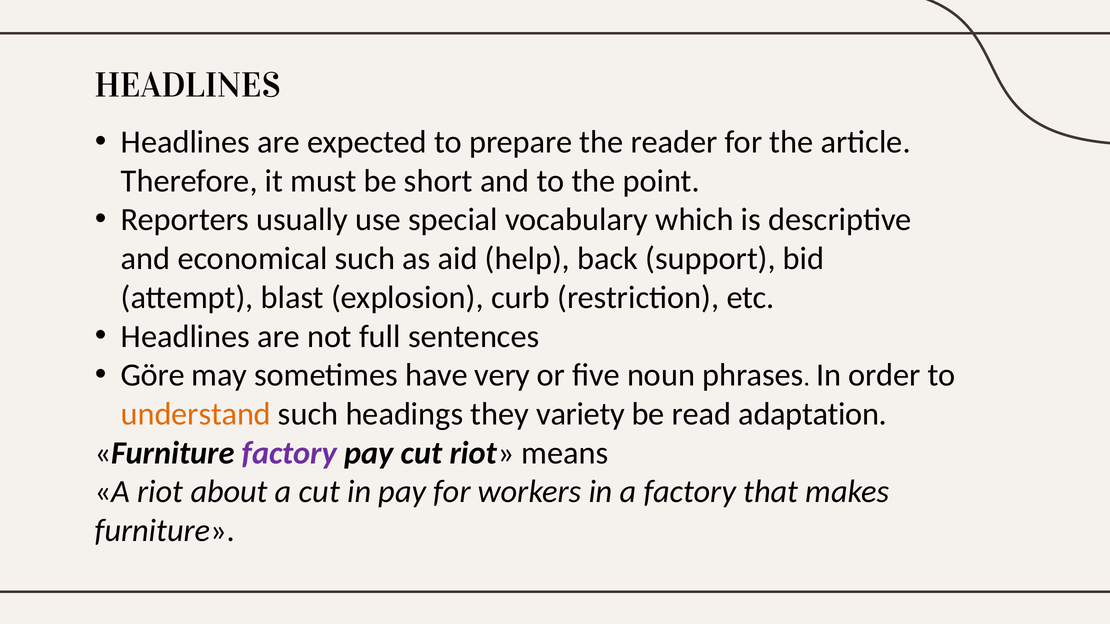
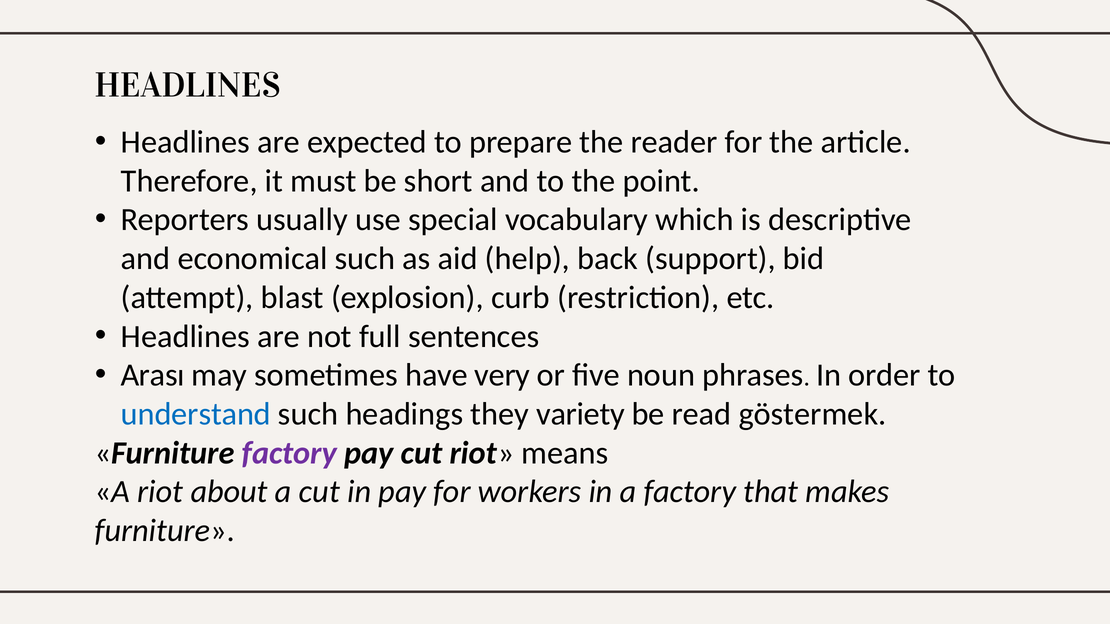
Göre: Göre -> Arası
understand colour: orange -> blue
adaptation: adaptation -> göstermek
